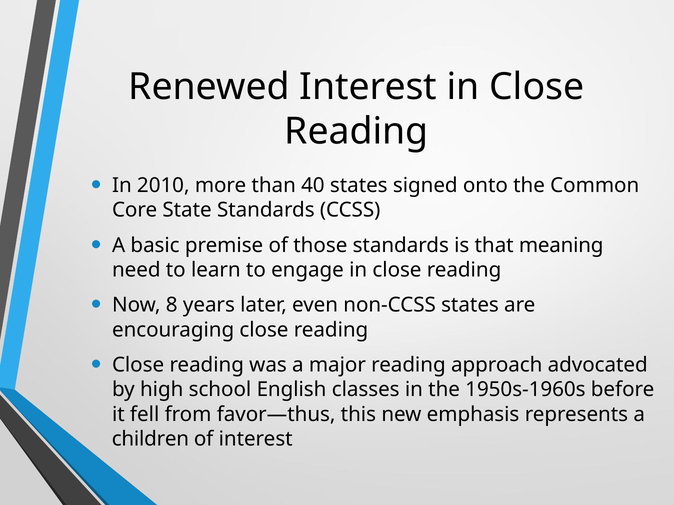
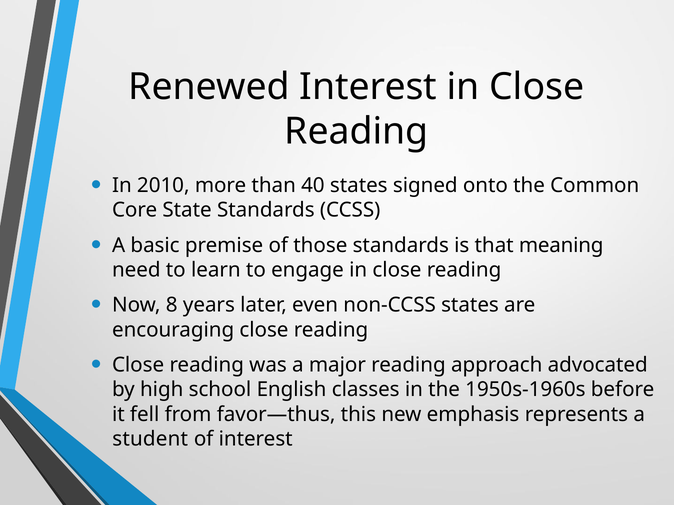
children: children -> student
